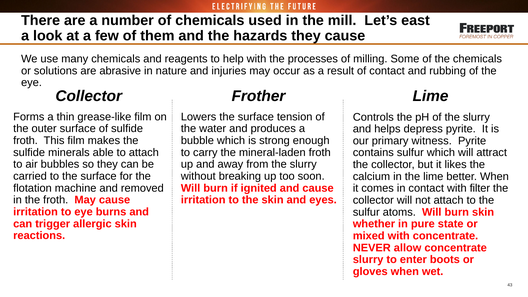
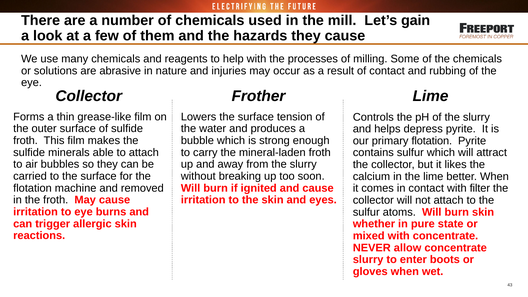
east: east -> gain
primary witness: witness -> flotation
